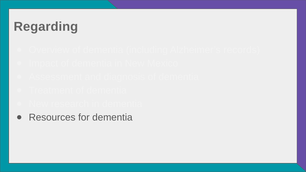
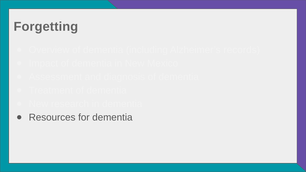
Regarding: Regarding -> Forgetting
